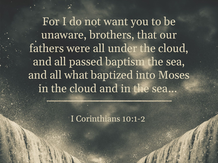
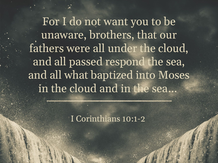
baptism: baptism -> respond
